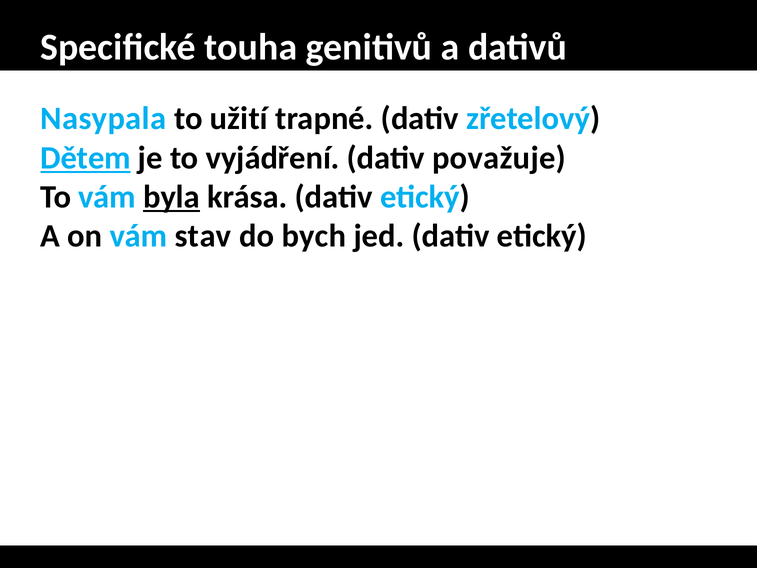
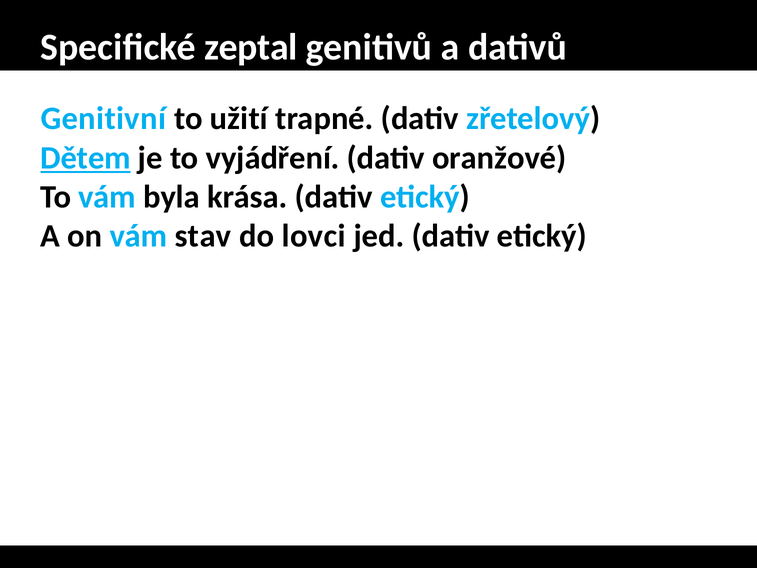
touha: touha -> zeptal
Nasypala: Nasypala -> Genitivní
považuje: považuje -> oranžové
byla underline: present -> none
bych: bych -> lovci
